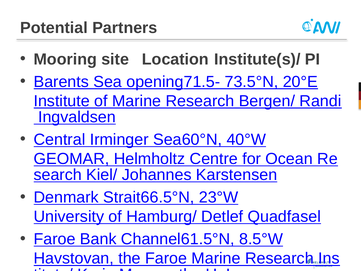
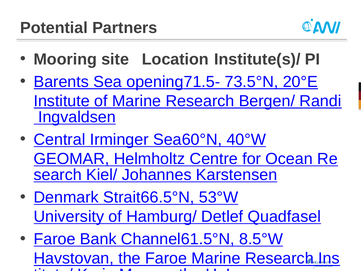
23°W: 23°W -> 53°W
